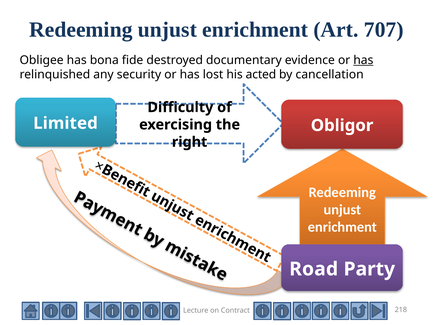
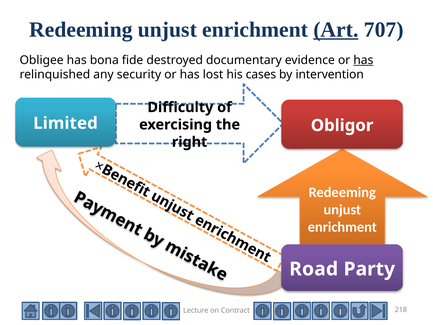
Art underline: none -> present
acted: acted -> cases
cancellation: cancellation -> intervention
